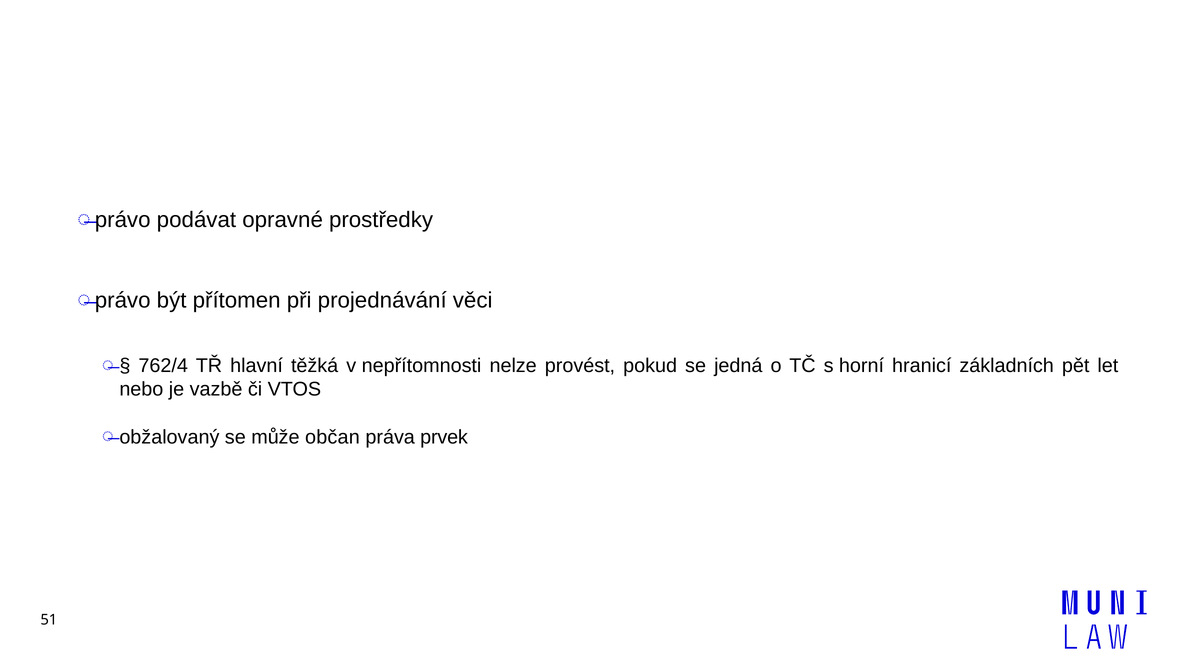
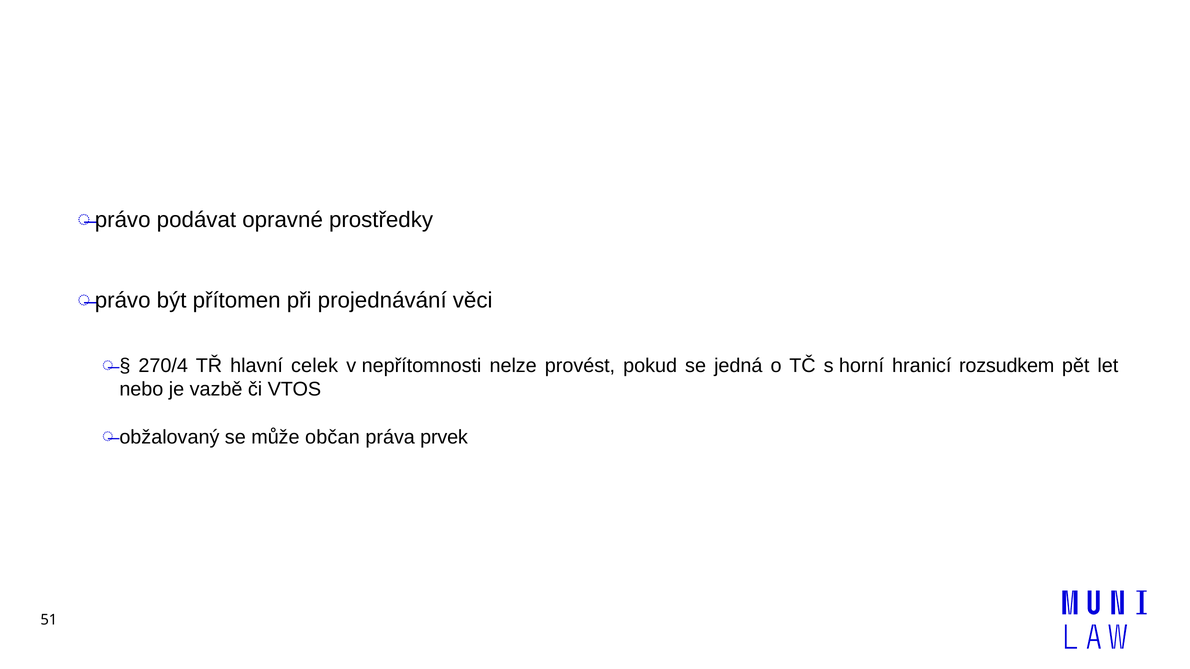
762/4: 762/4 -> 270/4
těžká: těžká -> celek
základních: základních -> rozsudkem
